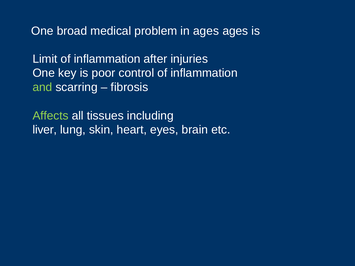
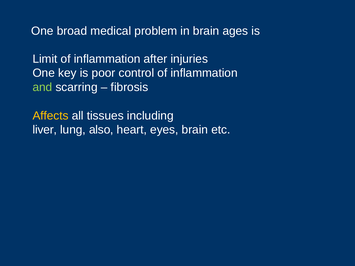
in ages: ages -> brain
Affects colour: light green -> yellow
skin: skin -> also
